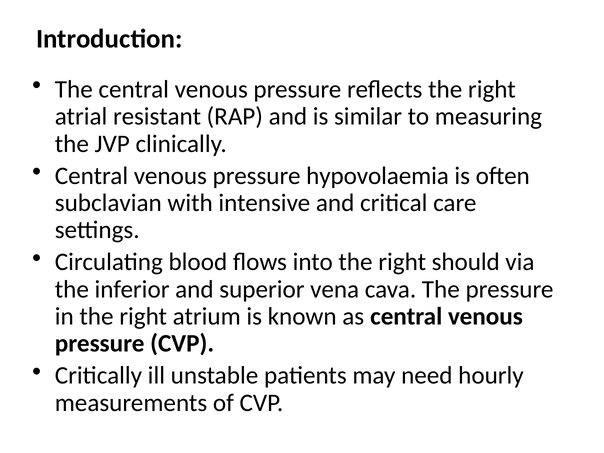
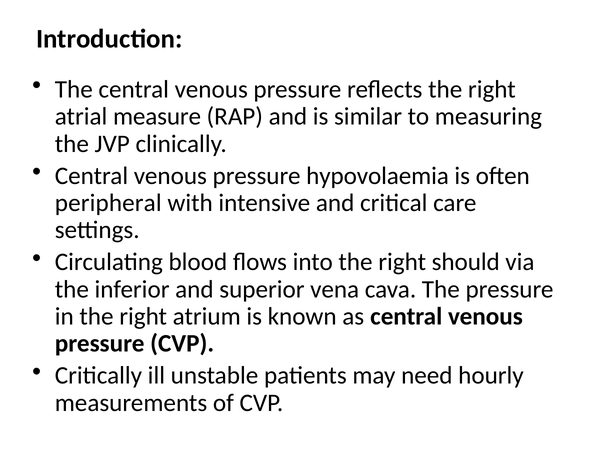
resistant: resistant -> measure
subclavian: subclavian -> peripheral
